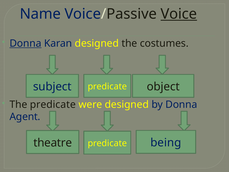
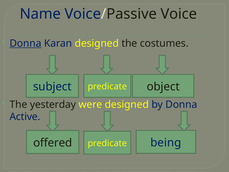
Voice underline: present -> none
The predicate: predicate -> yesterday
Agent: Agent -> Active
theatre: theatre -> offered
